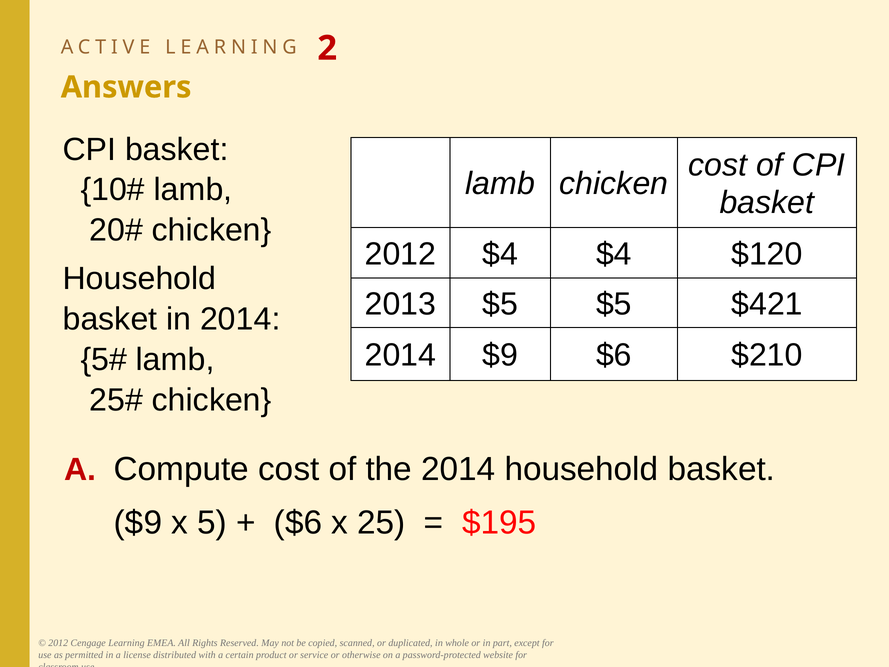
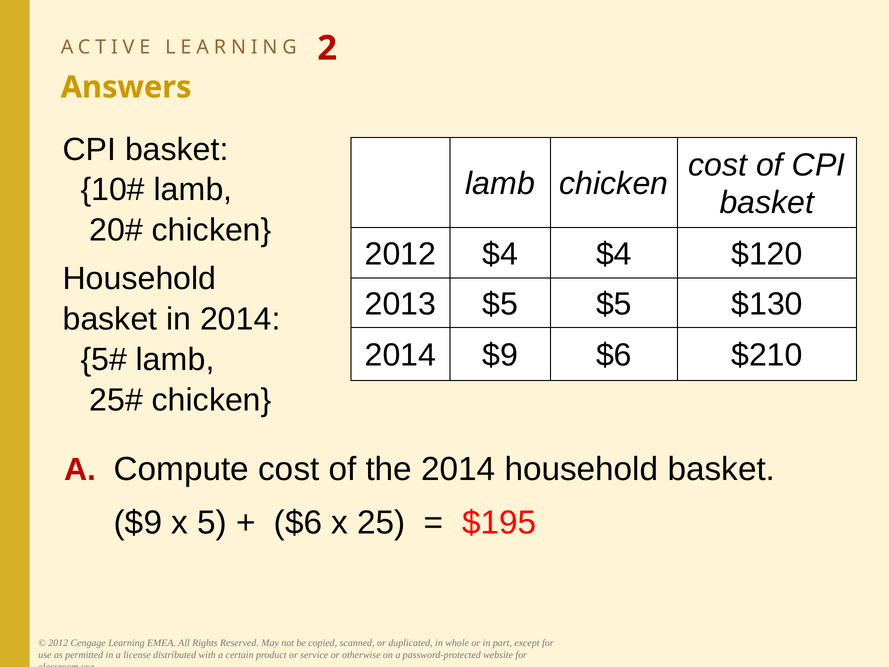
$421: $421 -> $130
